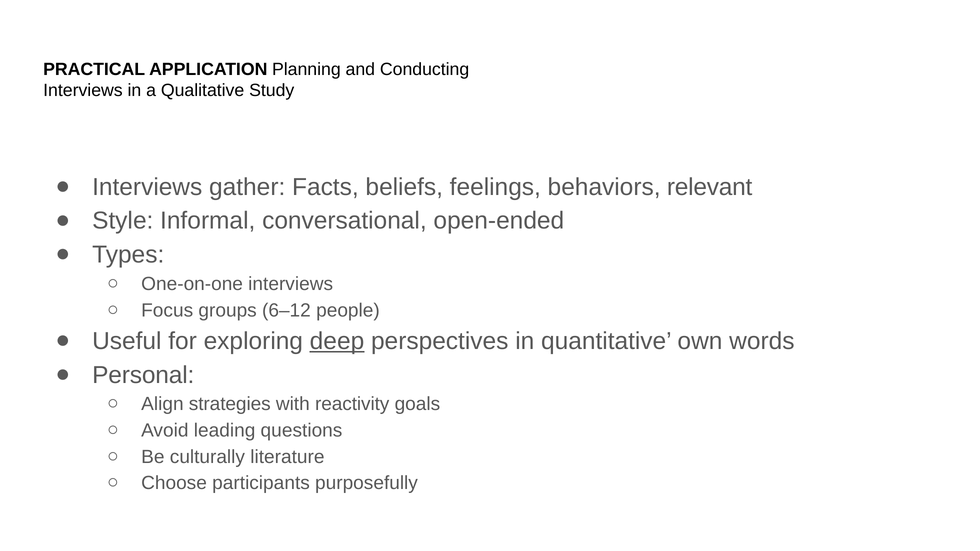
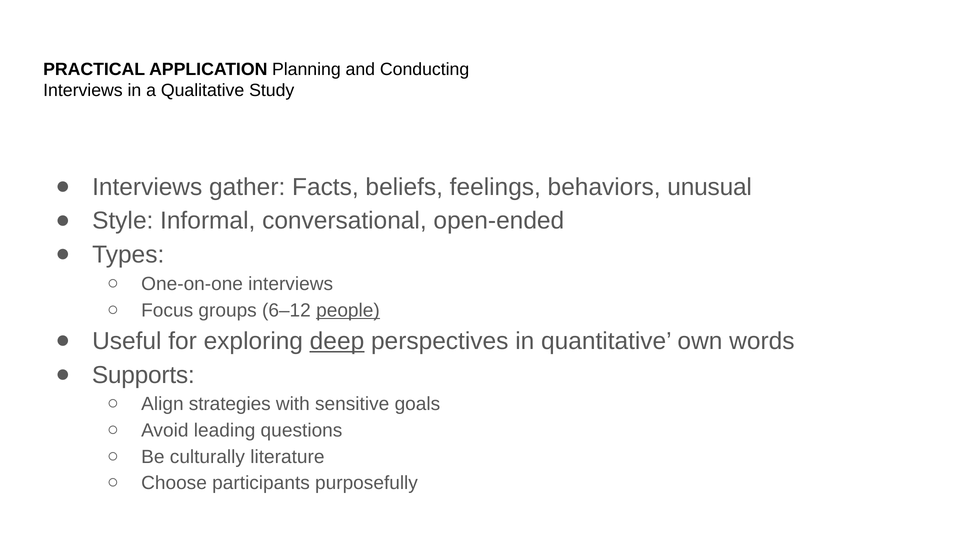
relevant: relevant -> unusual
people underline: none -> present
Personal: Personal -> Supports
reactivity: reactivity -> sensitive
